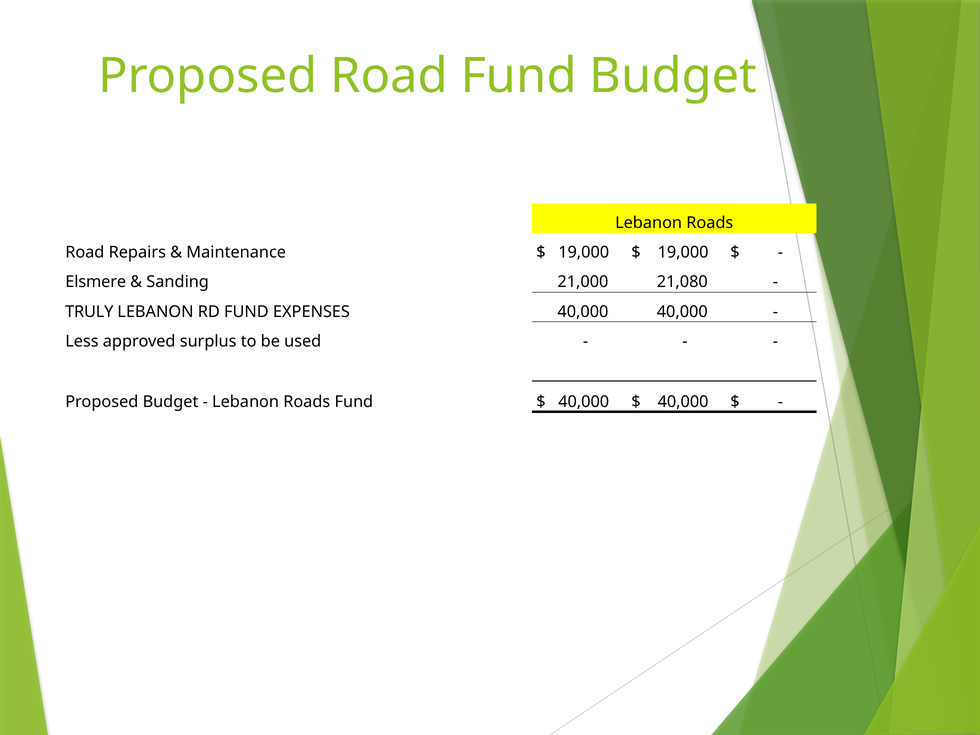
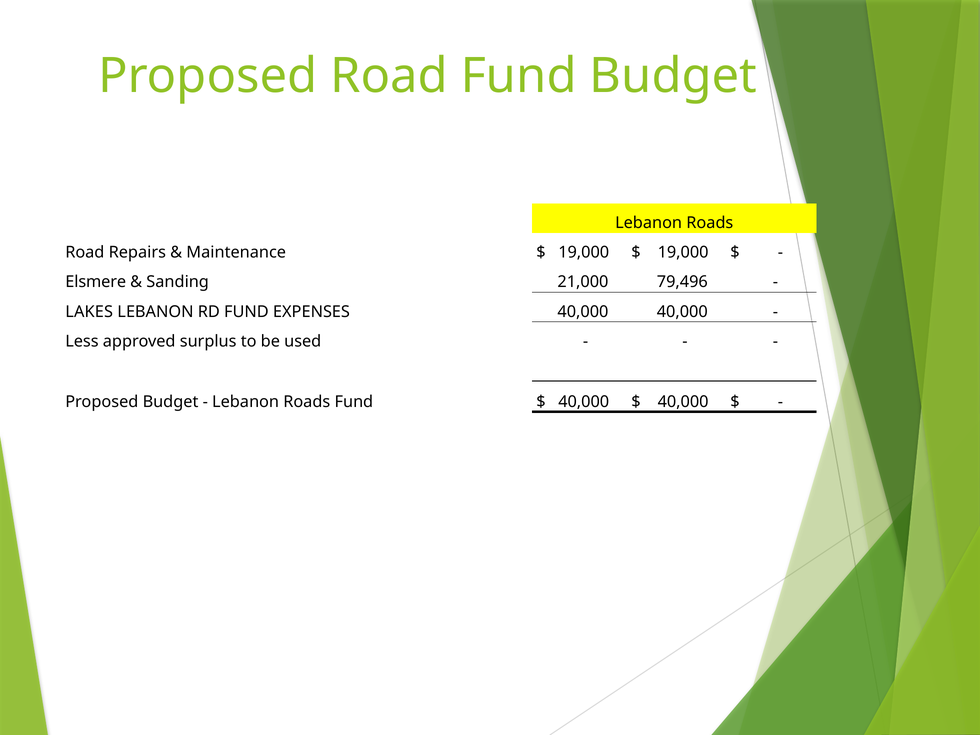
21,080: 21,080 -> 79,496
TRULY: TRULY -> LAKES
